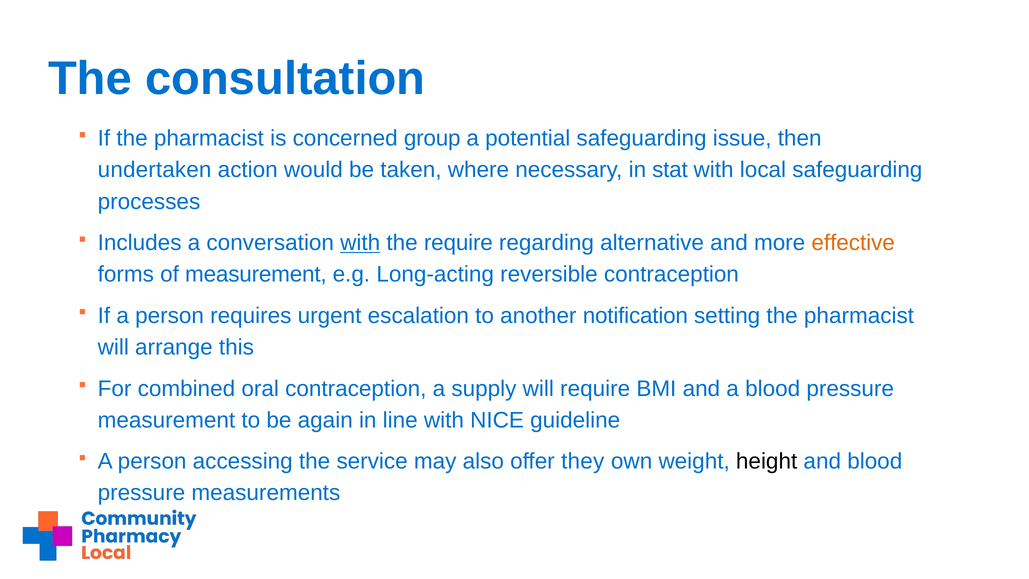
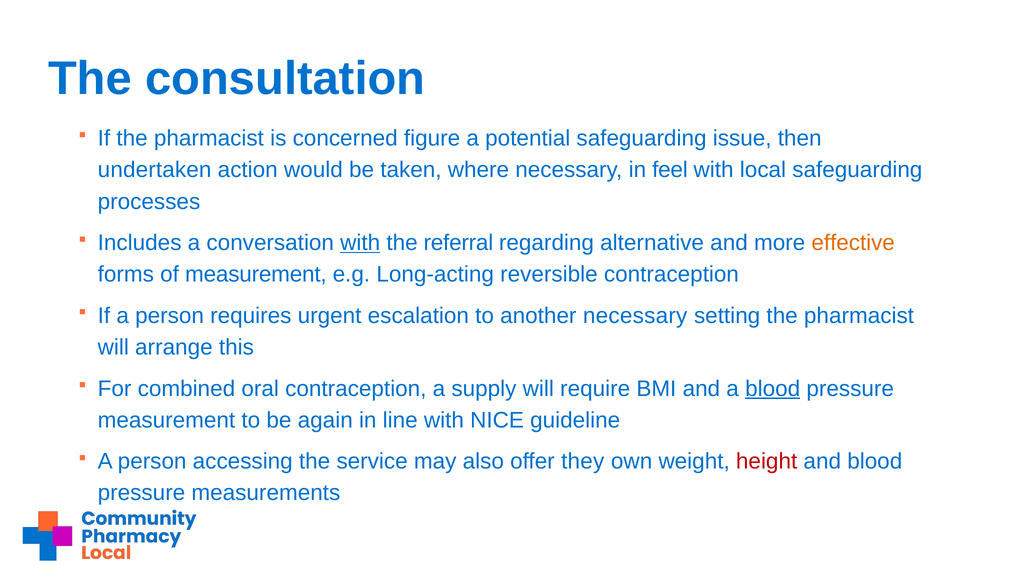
group: group -> figure
stat: stat -> feel
the require: require -> referral
another notification: notification -> necessary
blood at (773, 388) underline: none -> present
height colour: black -> red
